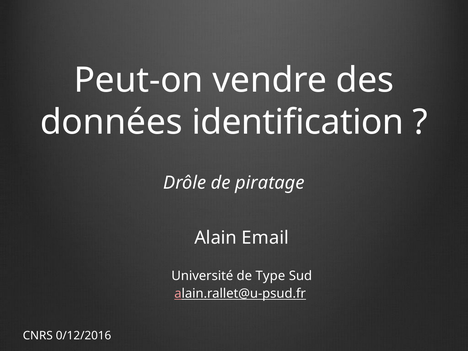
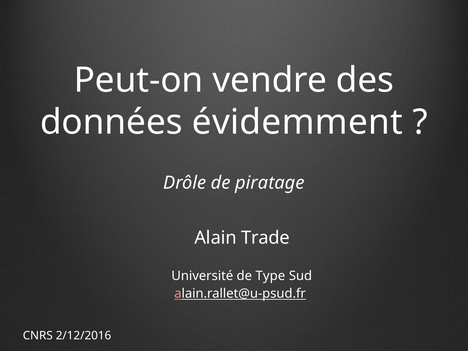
identification: identification -> évidemment
Email: Email -> Trade
0/12/2016: 0/12/2016 -> 2/12/2016
